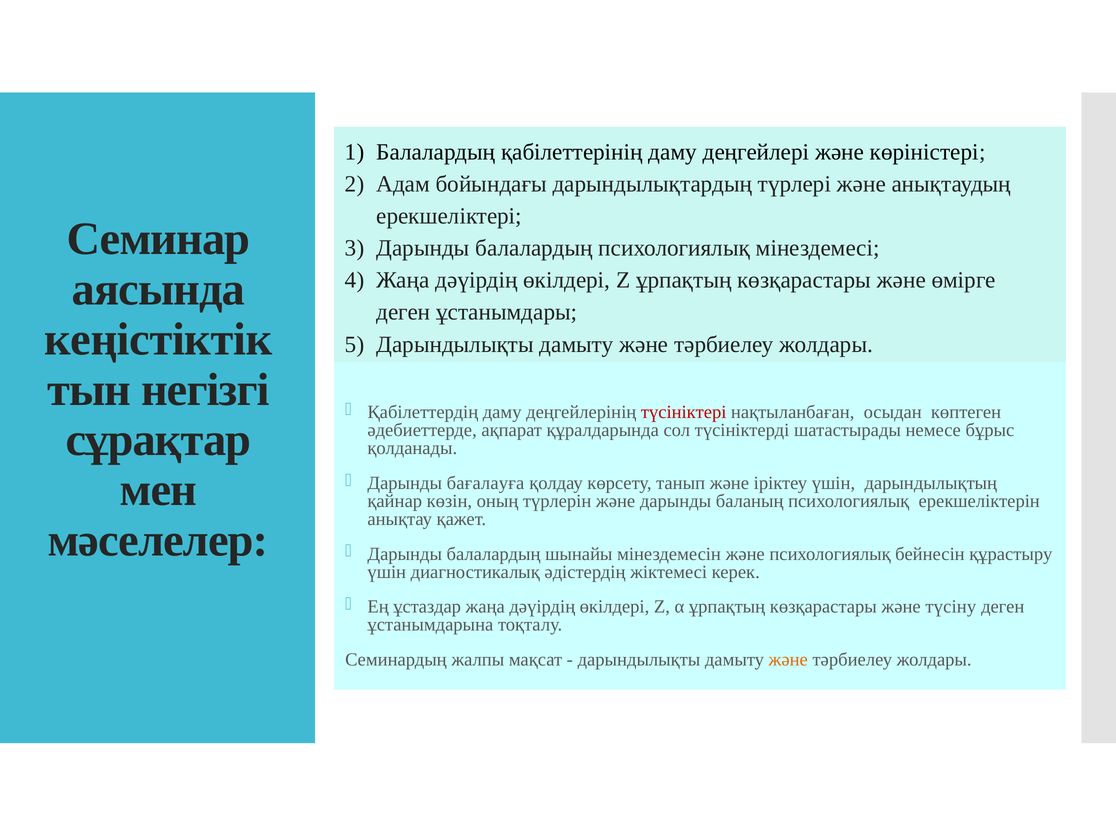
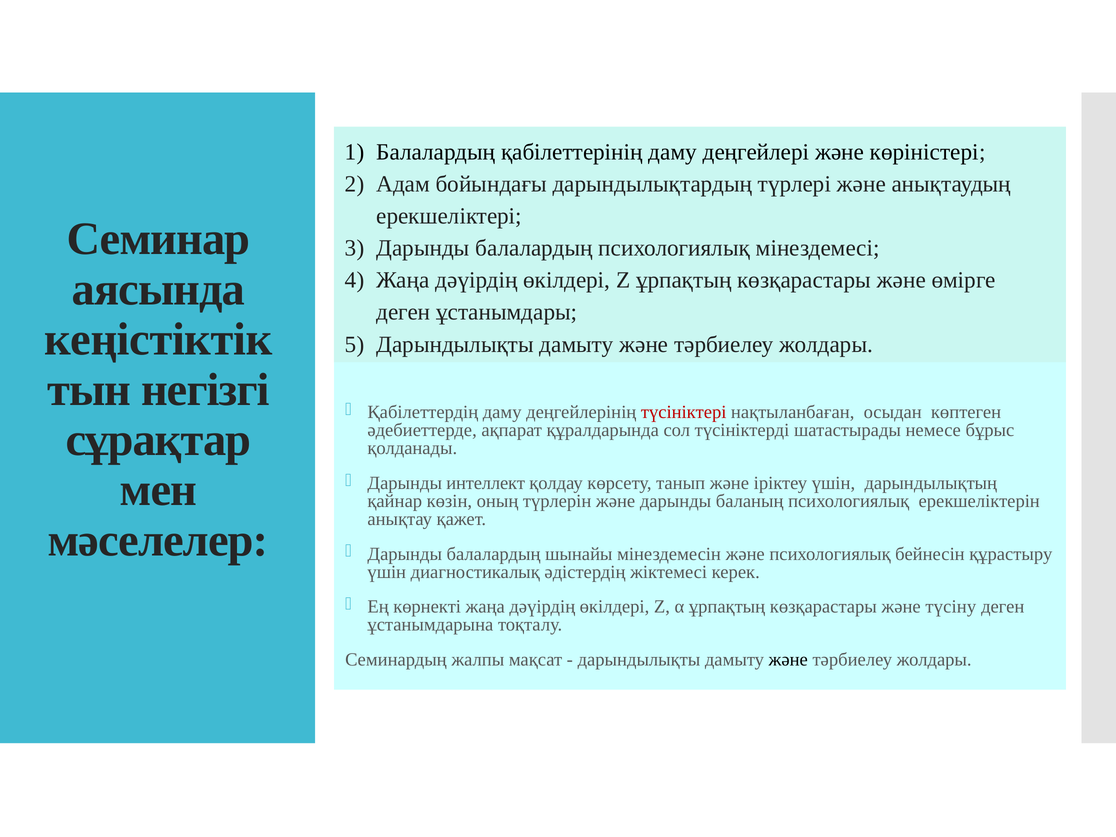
бағалауға: бағалауға -> интеллект
ұстаздар: ұстаздар -> көрнекті
және at (788, 660) colour: orange -> black
